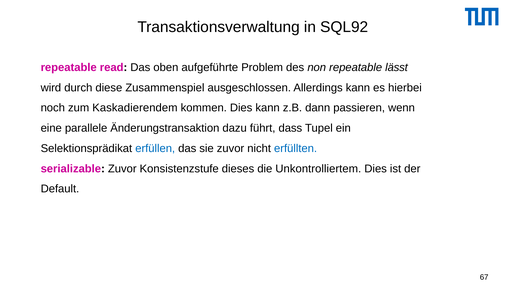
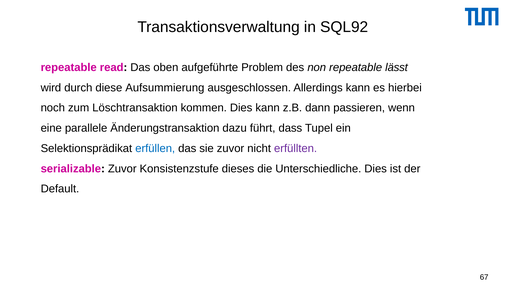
Zusammenspiel: Zusammenspiel -> Aufsummierung
Kaskadierendem: Kaskadierendem -> Löschtransaktion
erfüllten colour: blue -> purple
Unkontrolliertem: Unkontrolliertem -> Unterschiedliche
